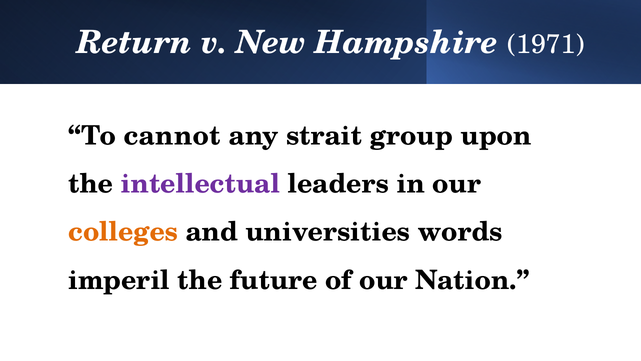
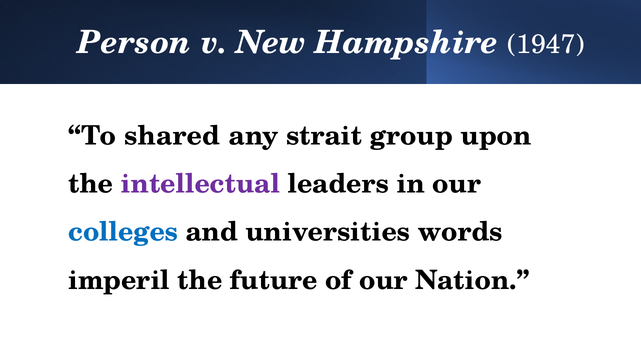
Return: Return -> Person
1971: 1971 -> 1947
cannot: cannot -> shared
colleges colour: orange -> blue
